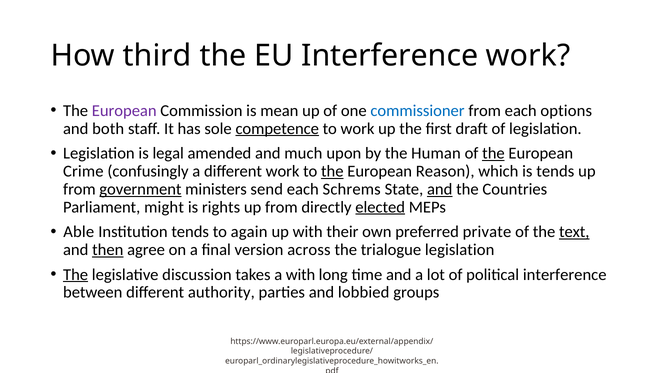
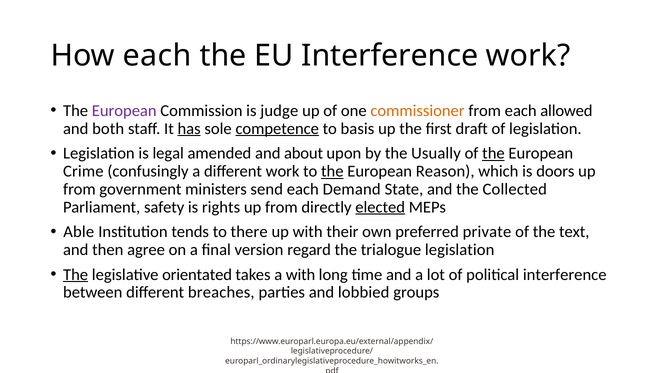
How third: third -> each
mean: mean -> judge
commissioner colour: blue -> orange
options: options -> allowed
has underline: none -> present
to work: work -> basis
much: much -> about
Human: Human -> Usually
is tends: tends -> doors
government underline: present -> none
Schrems: Schrems -> Demand
and at (440, 189) underline: present -> none
Countries: Countries -> Collected
might: might -> safety
again: again -> there
text underline: present -> none
then underline: present -> none
across: across -> regard
discussion: discussion -> orientated
authority: authority -> breaches
